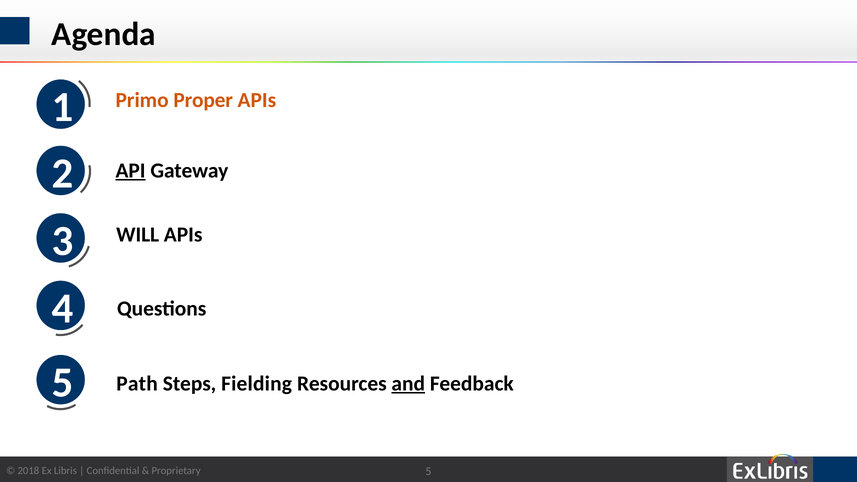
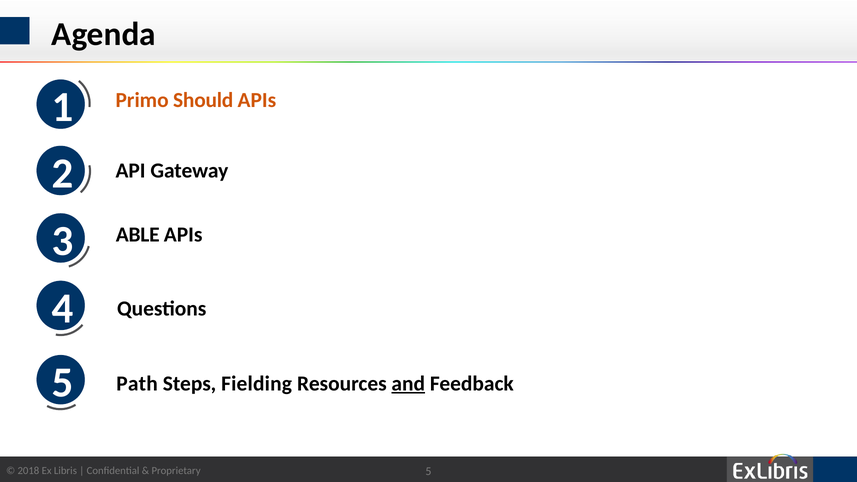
Proper: Proper -> Should
API underline: present -> none
WILL: WILL -> ABLE
